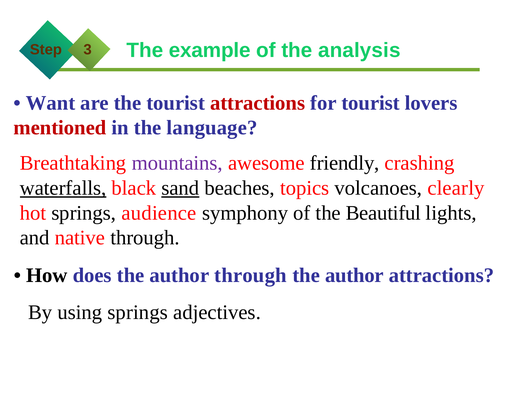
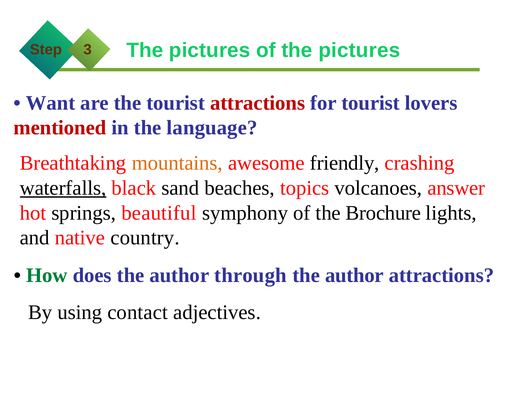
example at (210, 50): example -> pictures
of the analysis: analysis -> pictures
mountains colour: purple -> orange
sand underline: present -> none
clearly: clearly -> answer
audience: audience -> beautiful
Beautiful: Beautiful -> Brochure
native through: through -> country
How colour: black -> green
using springs: springs -> contact
